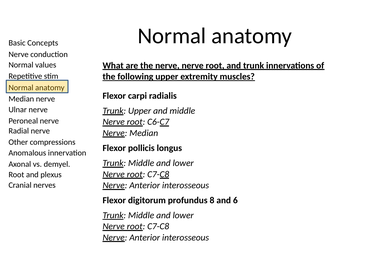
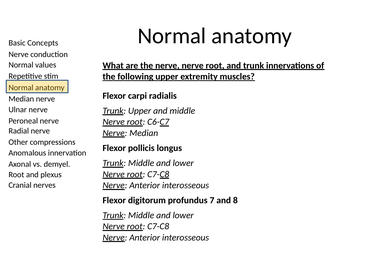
8: 8 -> 7
6: 6 -> 8
